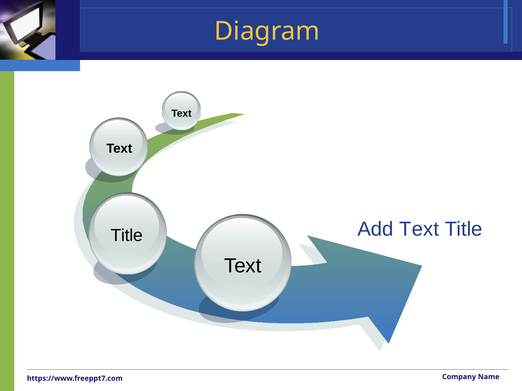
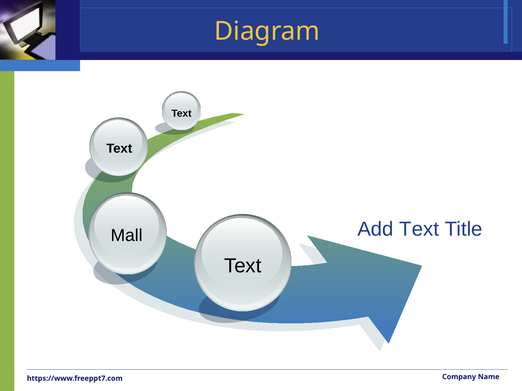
Title at (127, 236): Title -> Mall
